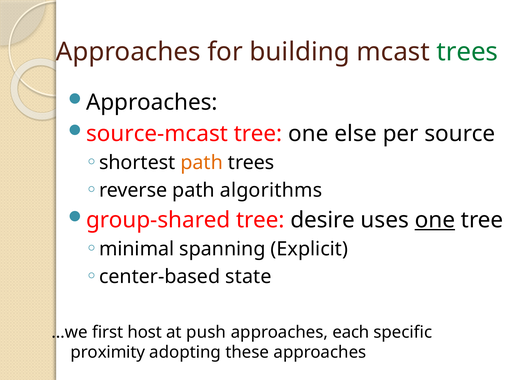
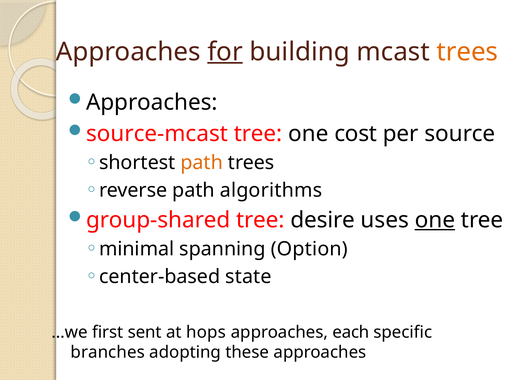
for underline: none -> present
trees at (467, 52) colour: green -> orange
else: else -> cost
Explicit: Explicit -> Option
host: host -> sent
push: push -> hops
proximity: proximity -> branches
